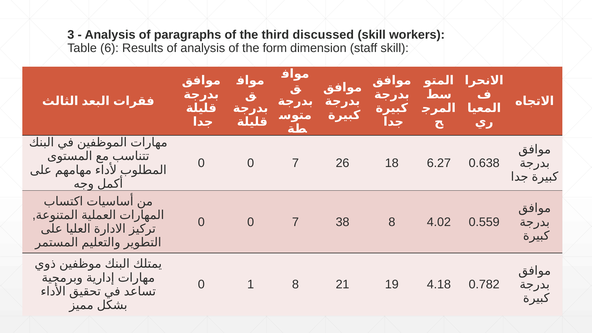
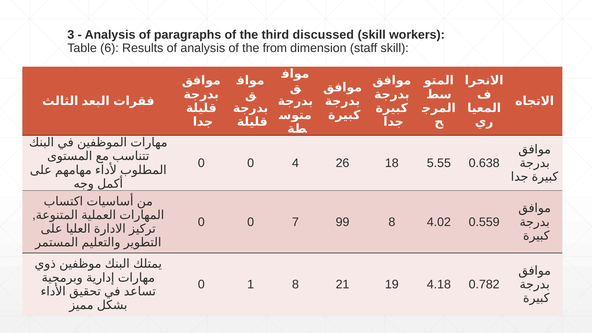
form: form -> from
7 at (295, 163): 7 -> 4
6.27: 6.27 -> 5.55
38: 38 -> 99
